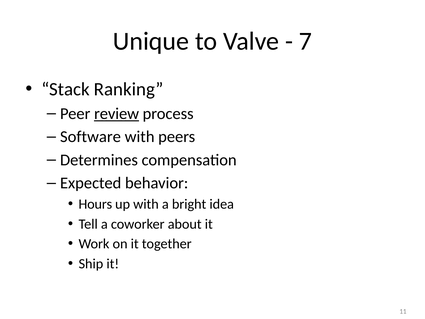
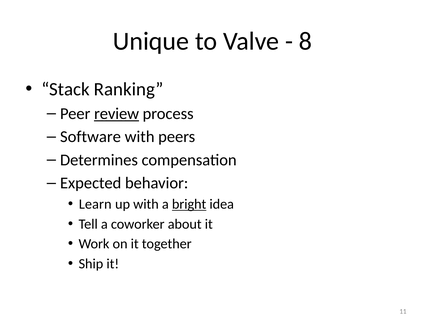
7: 7 -> 8
Hours: Hours -> Learn
bright underline: none -> present
